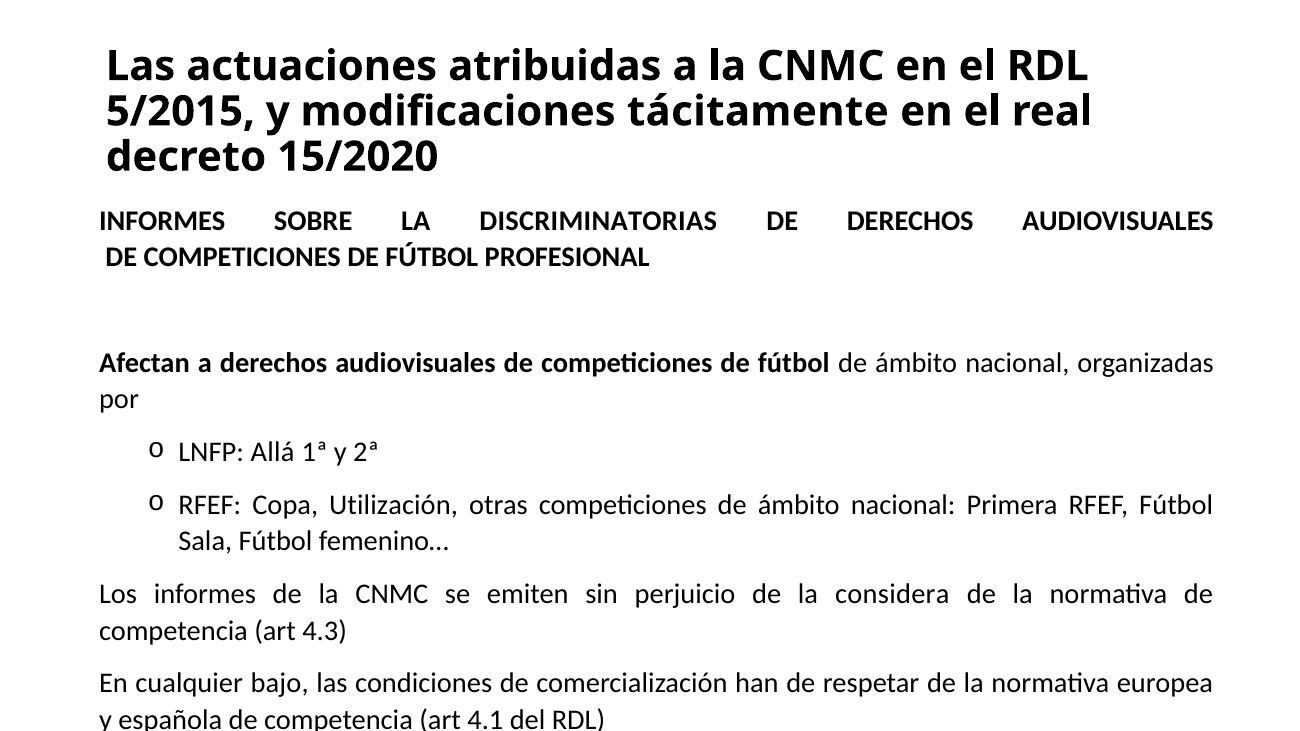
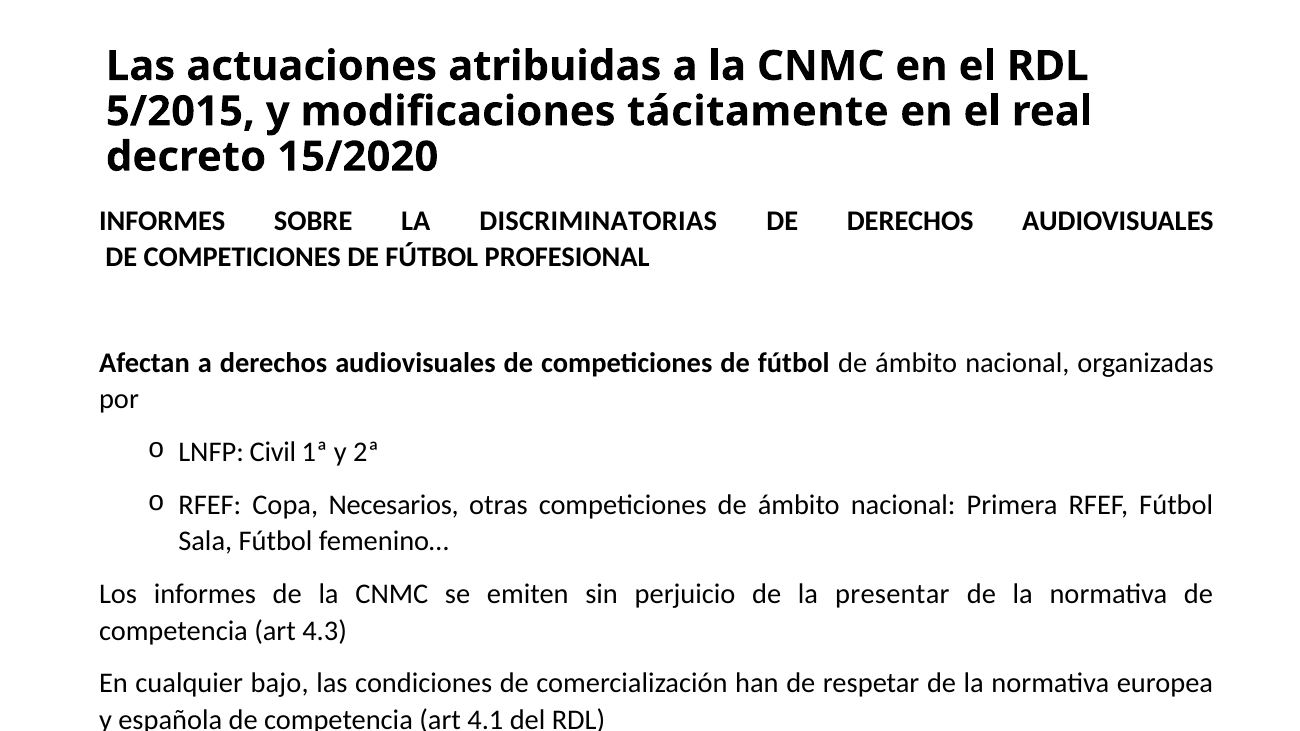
Allá: Allá -> Civil
Utilización: Utilización -> Necesarios
considera: considera -> presentar
